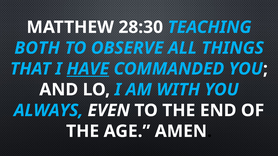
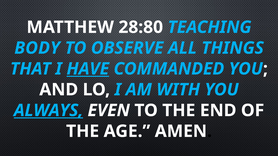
28:30: 28:30 -> 28:80
BOTH: BOTH -> BODY
ALWAYS underline: none -> present
